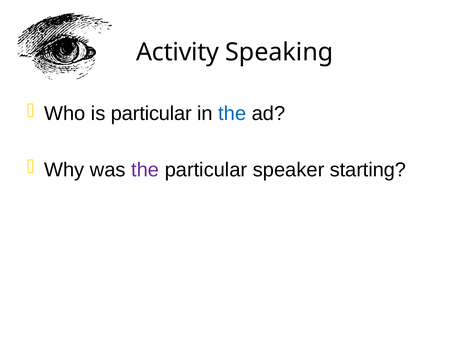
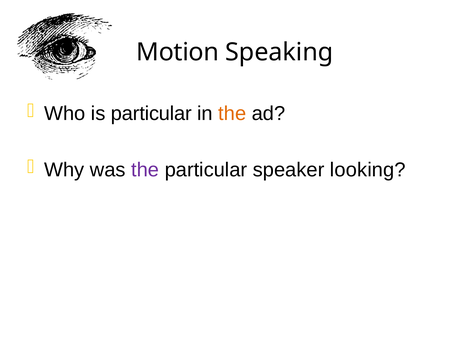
Activity: Activity -> Motion
the at (232, 114) colour: blue -> orange
starting: starting -> looking
